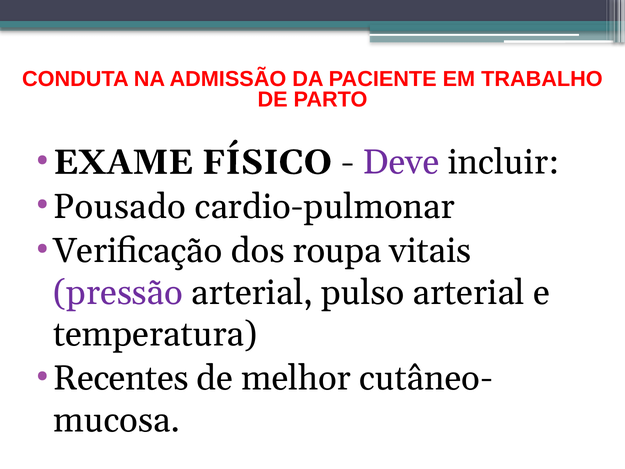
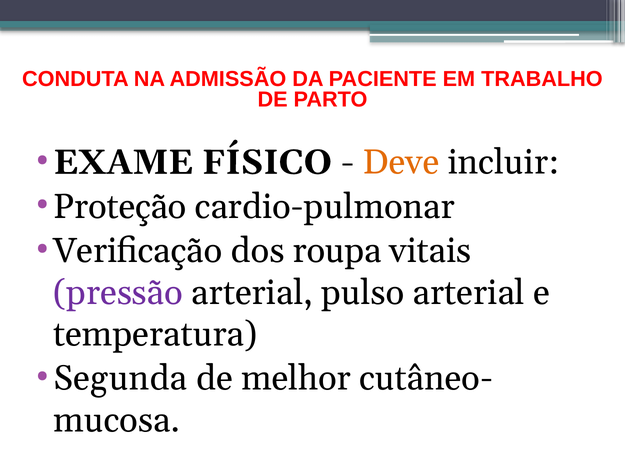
Deve colour: purple -> orange
Pousado: Pousado -> Proteção
Recentes: Recentes -> Segunda
